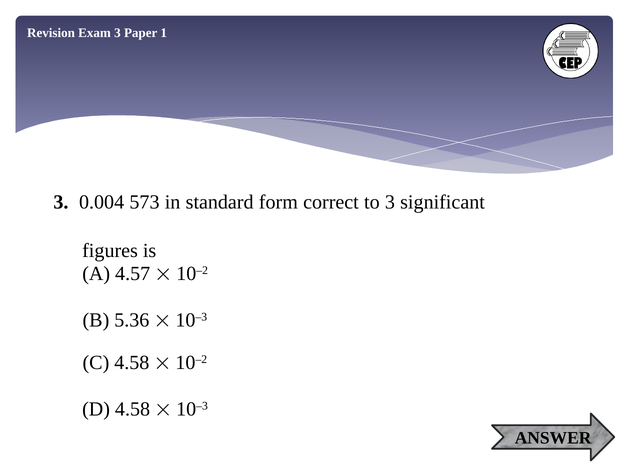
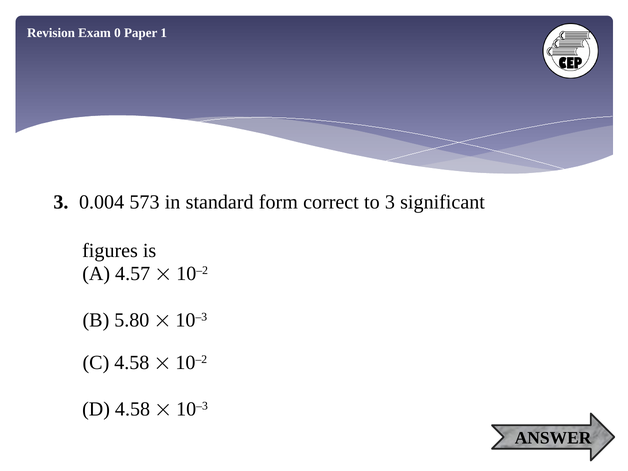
Exam 3: 3 -> 0
5.36: 5.36 -> 5.80
